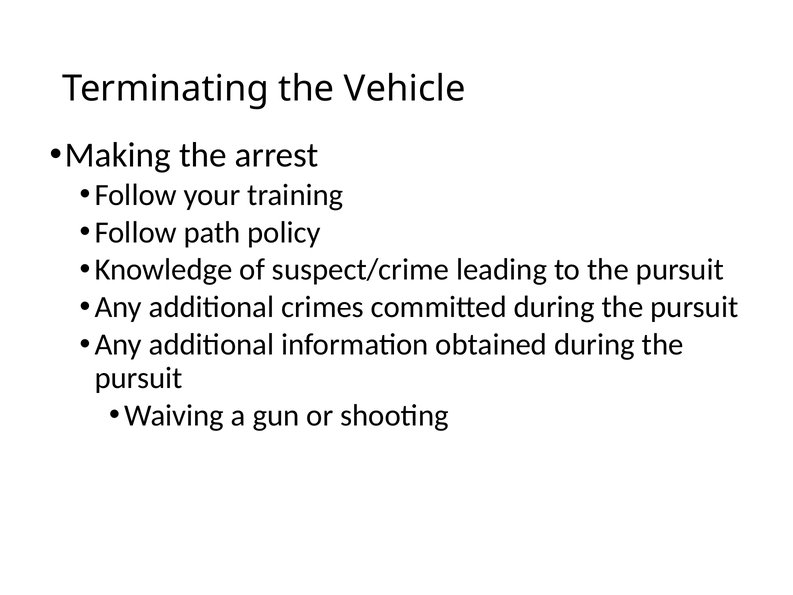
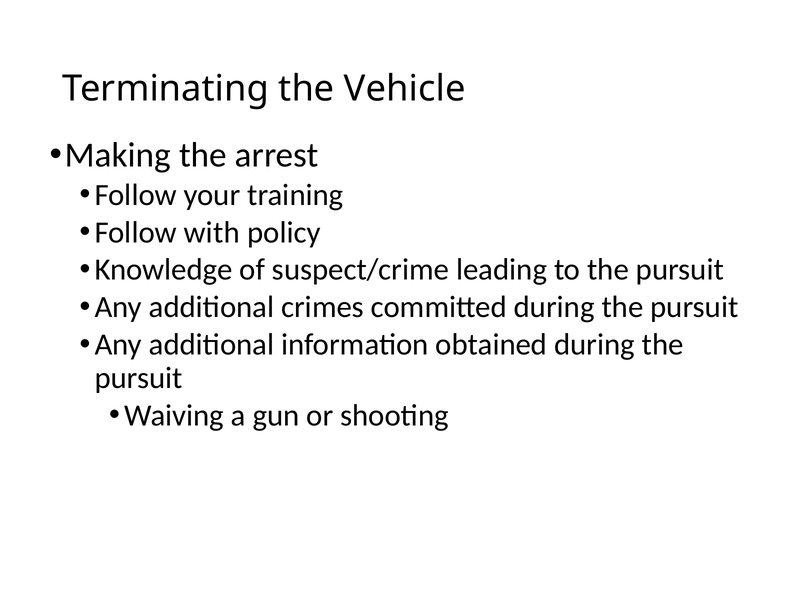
path: path -> with
